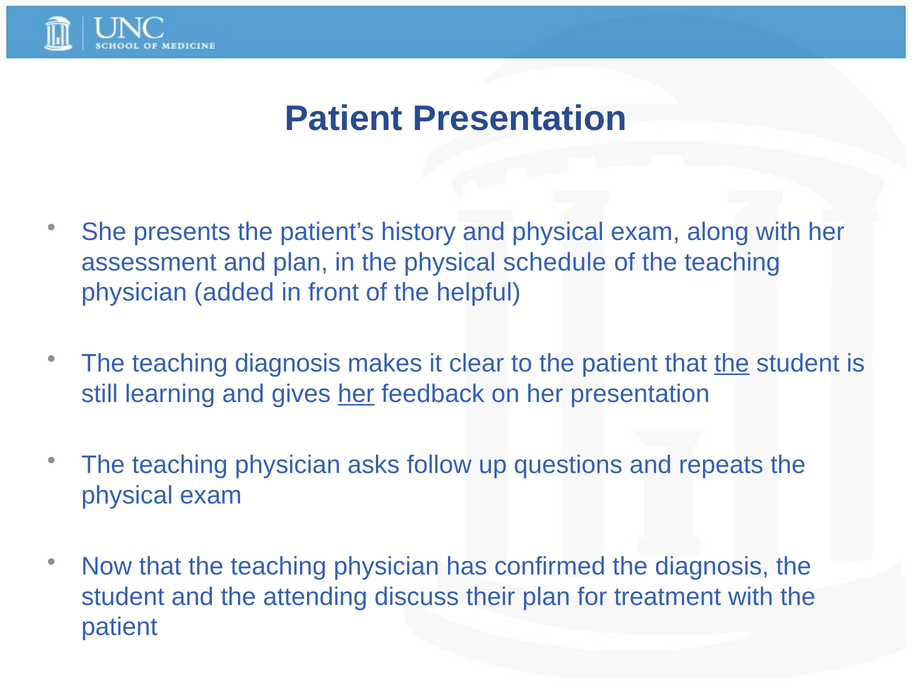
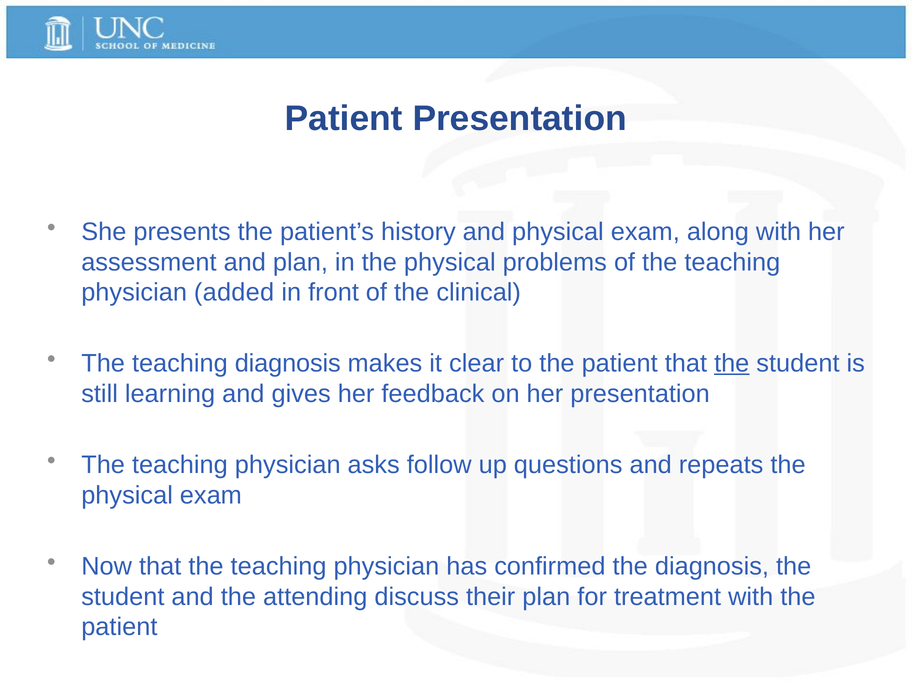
schedule: schedule -> problems
helpful: helpful -> clinical
her at (356, 394) underline: present -> none
